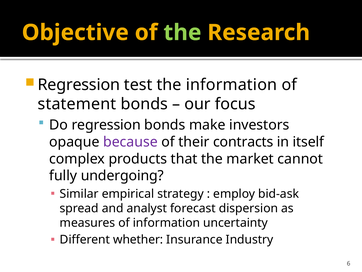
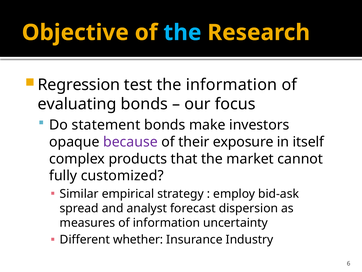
the at (182, 33) colour: light green -> light blue
statement: statement -> evaluating
Do regression: regression -> statement
contracts: contracts -> exposure
undergoing: undergoing -> customized
